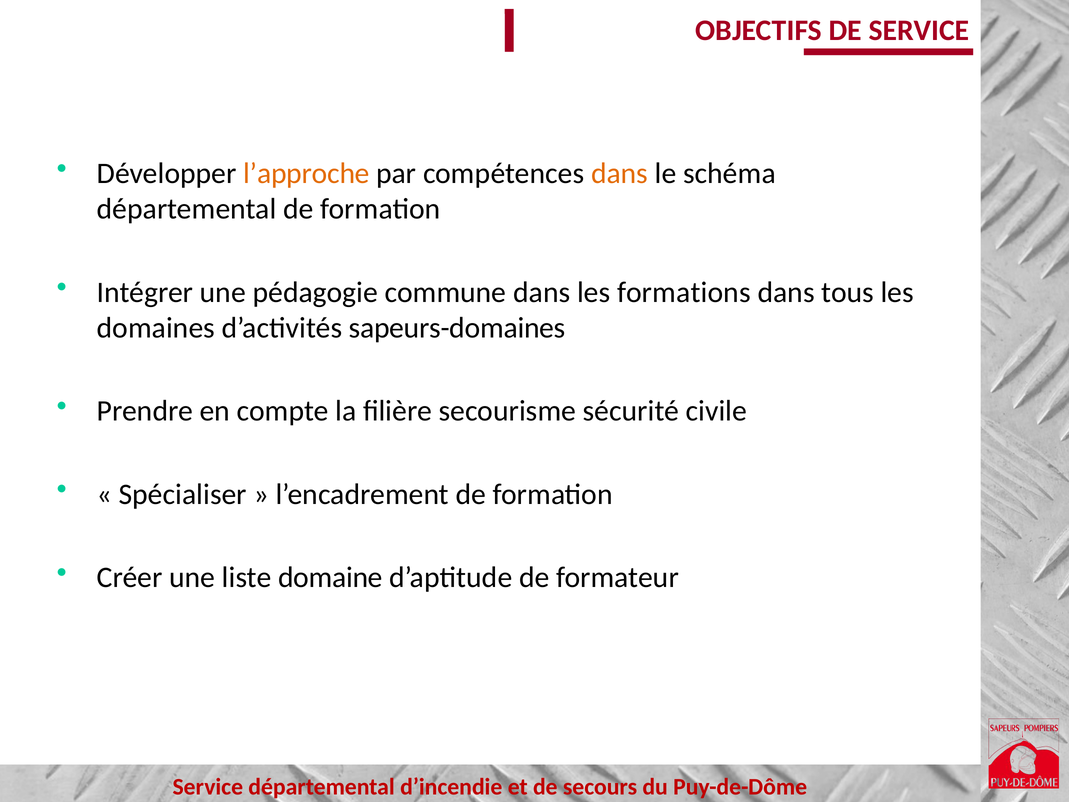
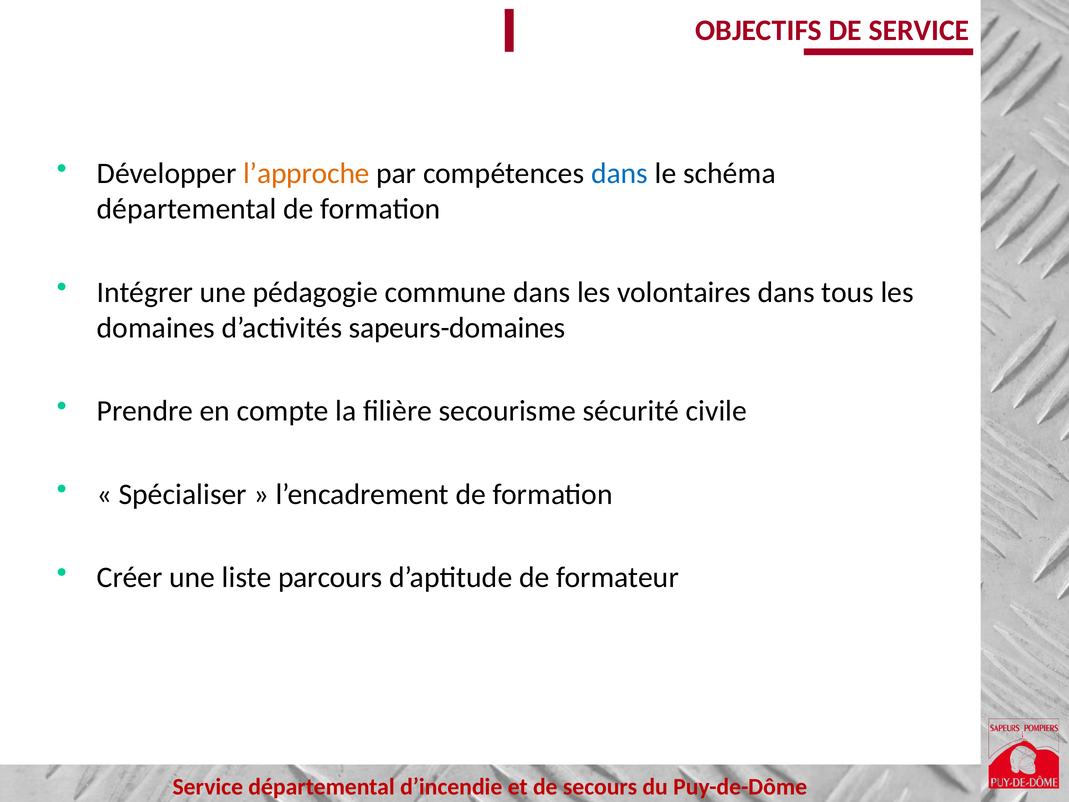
dans at (620, 173) colour: orange -> blue
formations: formations -> volontaires
domaine: domaine -> parcours
